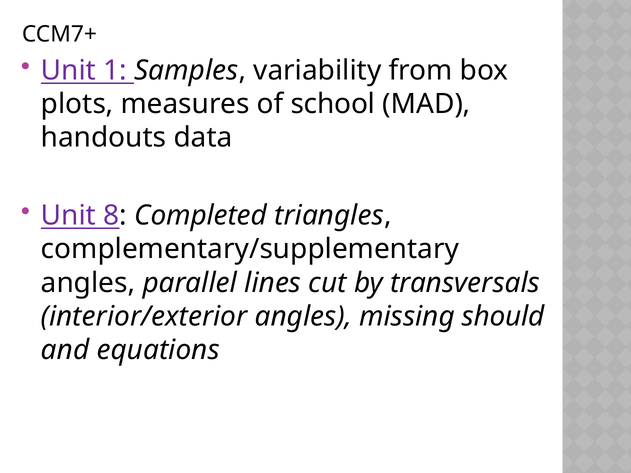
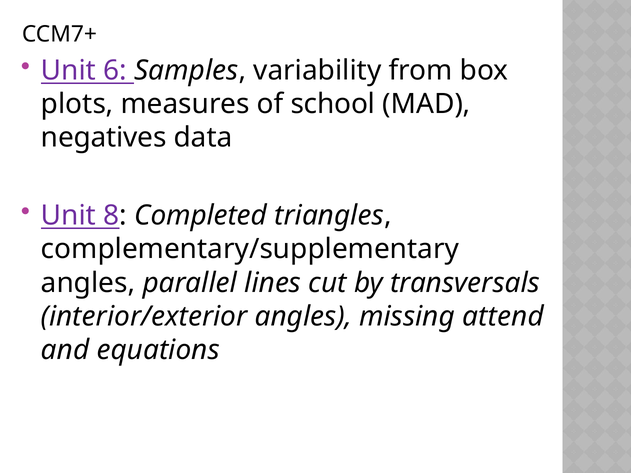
1: 1 -> 6
handouts: handouts -> negatives
should: should -> attend
